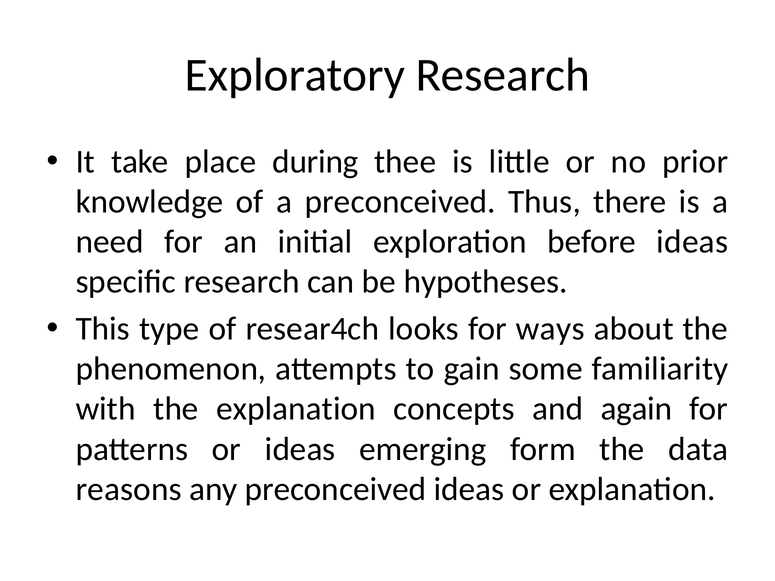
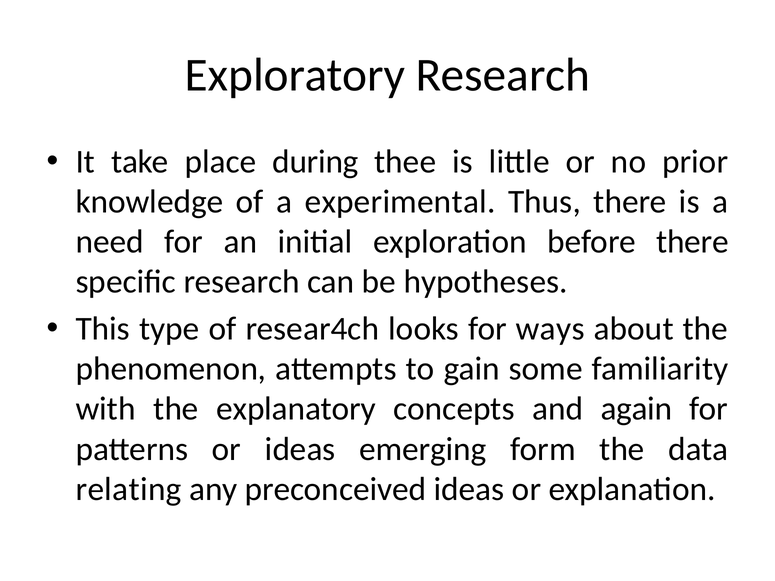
a preconceived: preconceived -> experimental
before ideas: ideas -> there
the explanation: explanation -> explanatory
reasons: reasons -> relating
